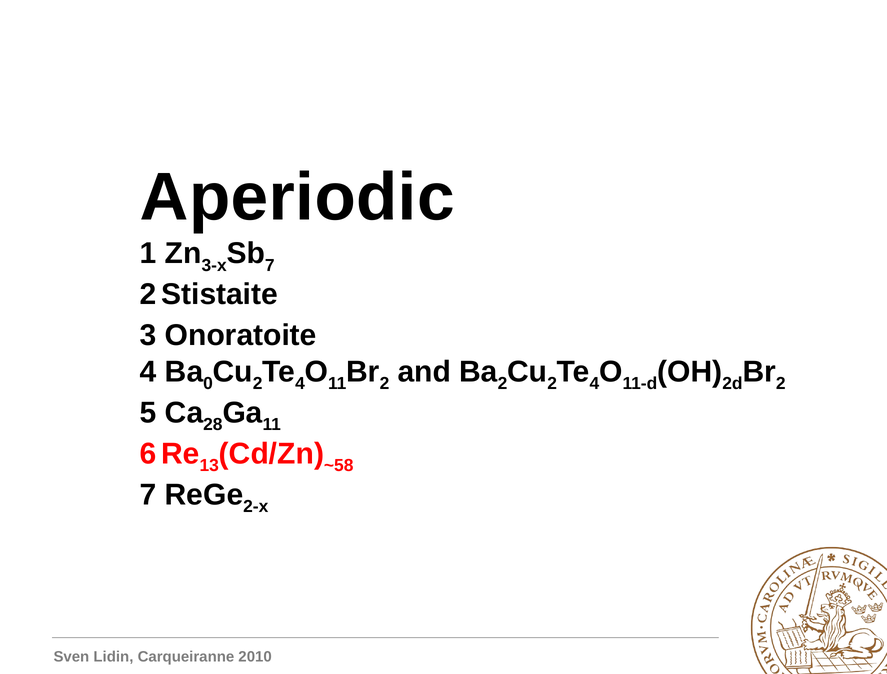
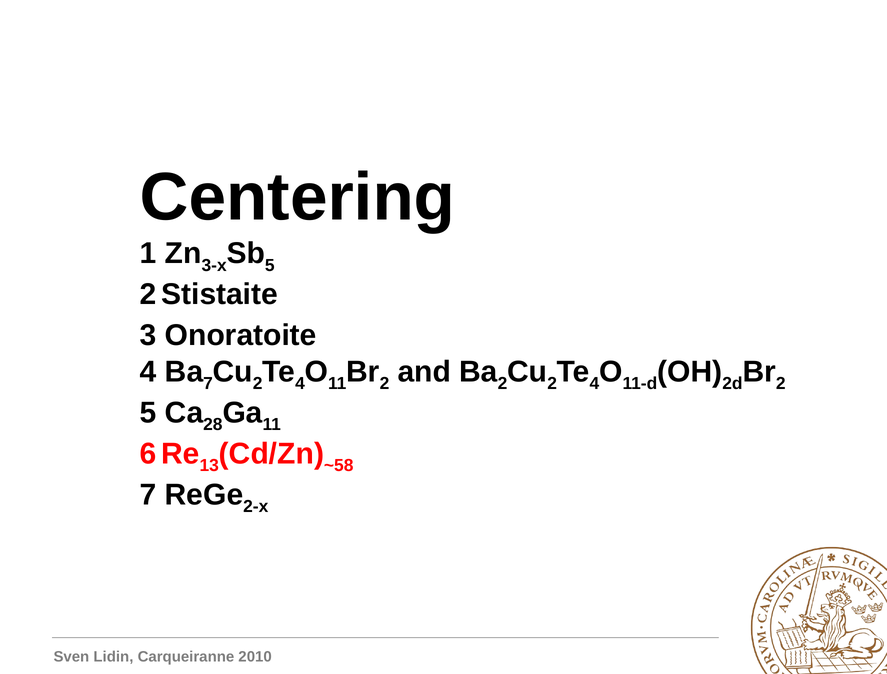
Aperiodic: Aperiodic -> Centering
7 at (270, 265): 7 -> 5
0 at (208, 383): 0 -> 7
